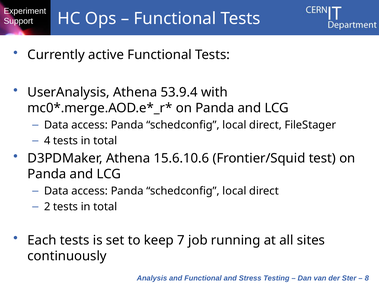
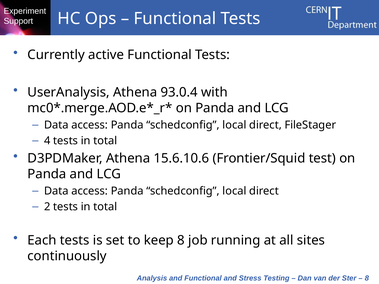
53.9.4: 53.9.4 -> 93.0.4
keep 7: 7 -> 8
